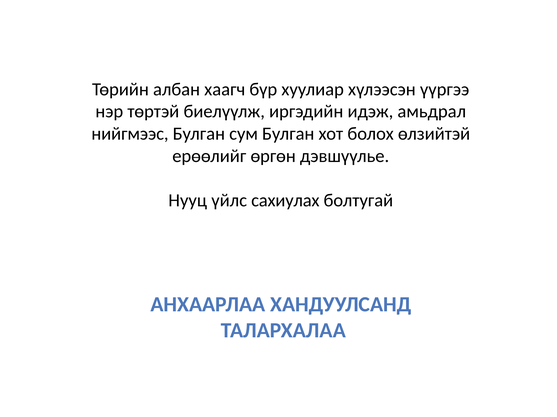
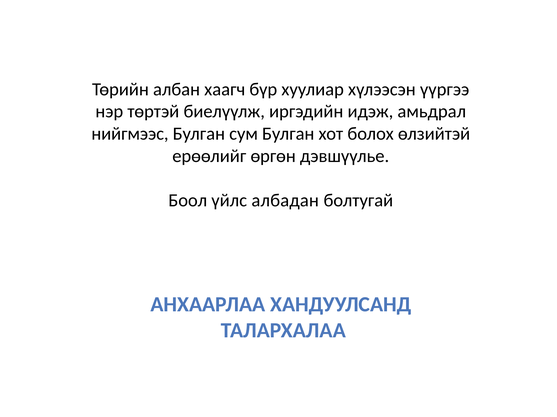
Нууц: Нууц -> Боол
сахиулах: сахиулах -> албадан
